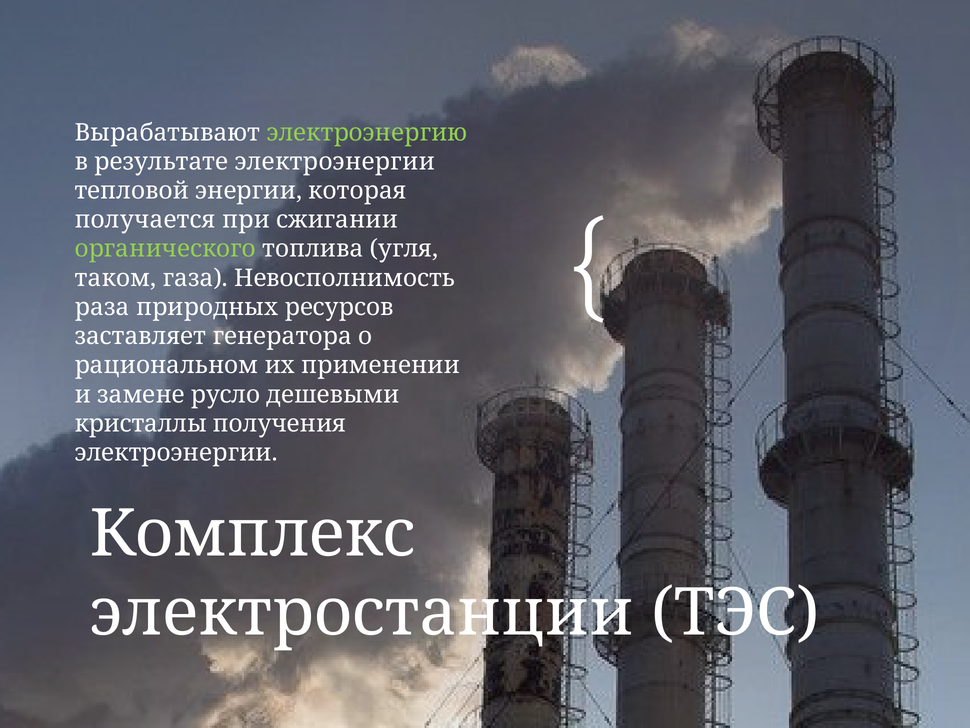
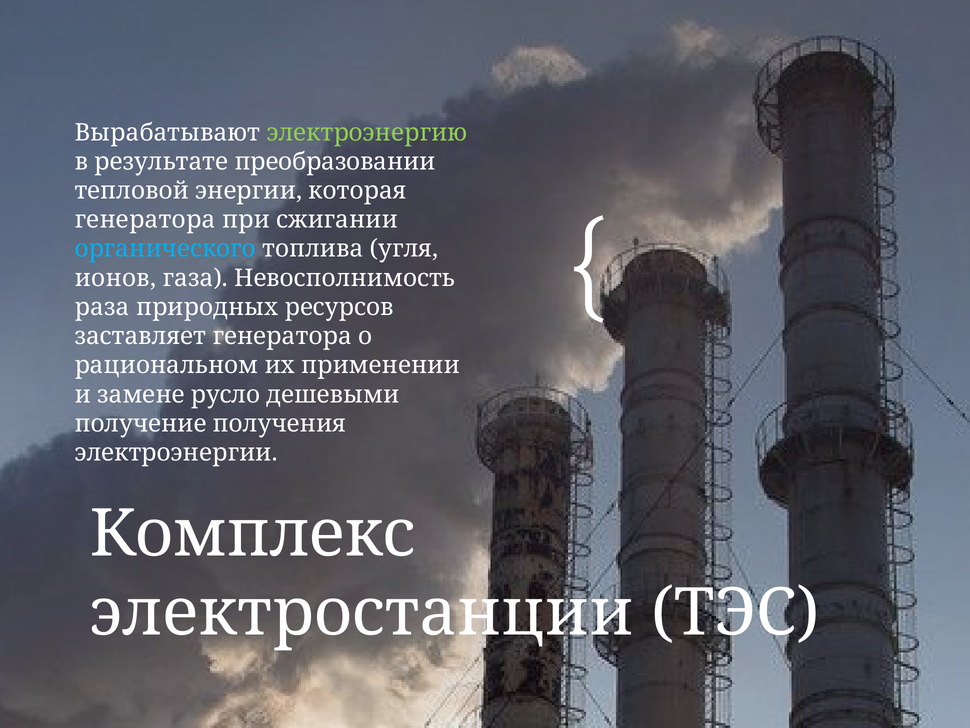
результате электроэнергии: электроэнергии -> преобразовании
получается at (145, 220): получается -> генератора
органического colour: light green -> light blue
таком: таком -> ионов
кристаллы: кристаллы -> получение
